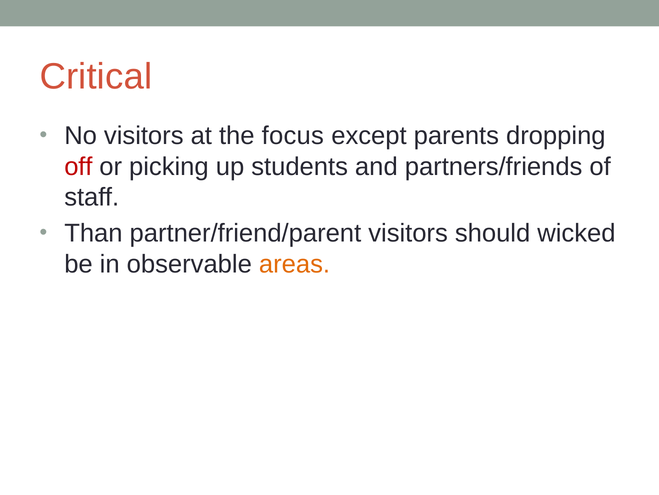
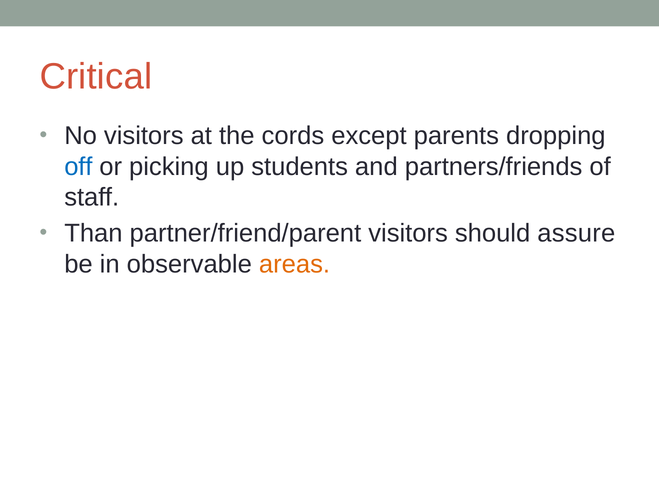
focus: focus -> cords
off colour: red -> blue
wicked: wicked -> assure
